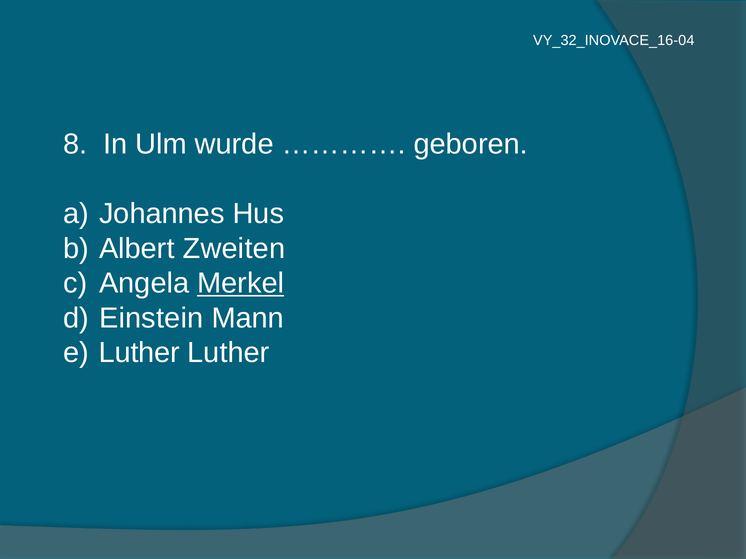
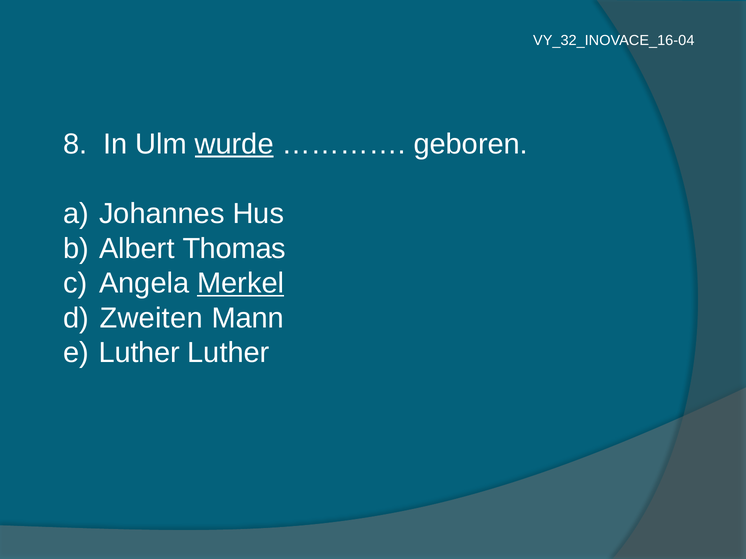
wurde underline: none -> present
Zweiten: Zweiten -> Thomas
Einstein: Einstein -> Zweiten
